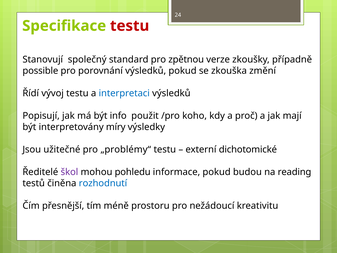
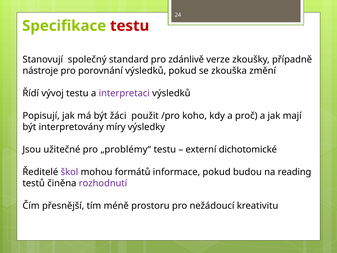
zpětnou: zpětnou -> zdánlivě
possible: possible -> nástroje
interpretaci colour: blue -> purple
info: info -> žáci
pohledu: pohledu -> formátů
rozhodnutí colour: blue -> purple
